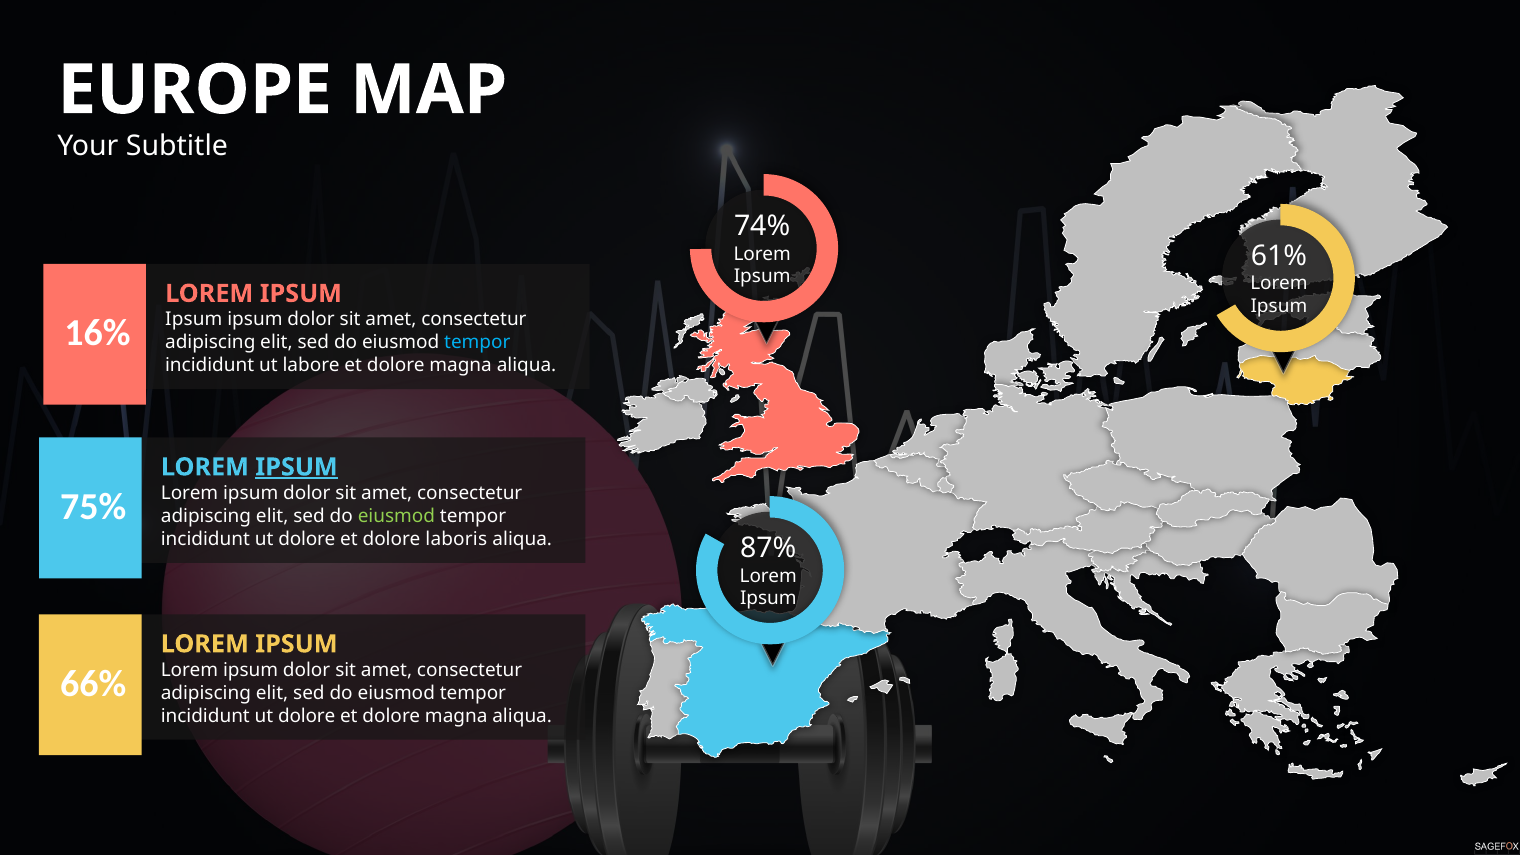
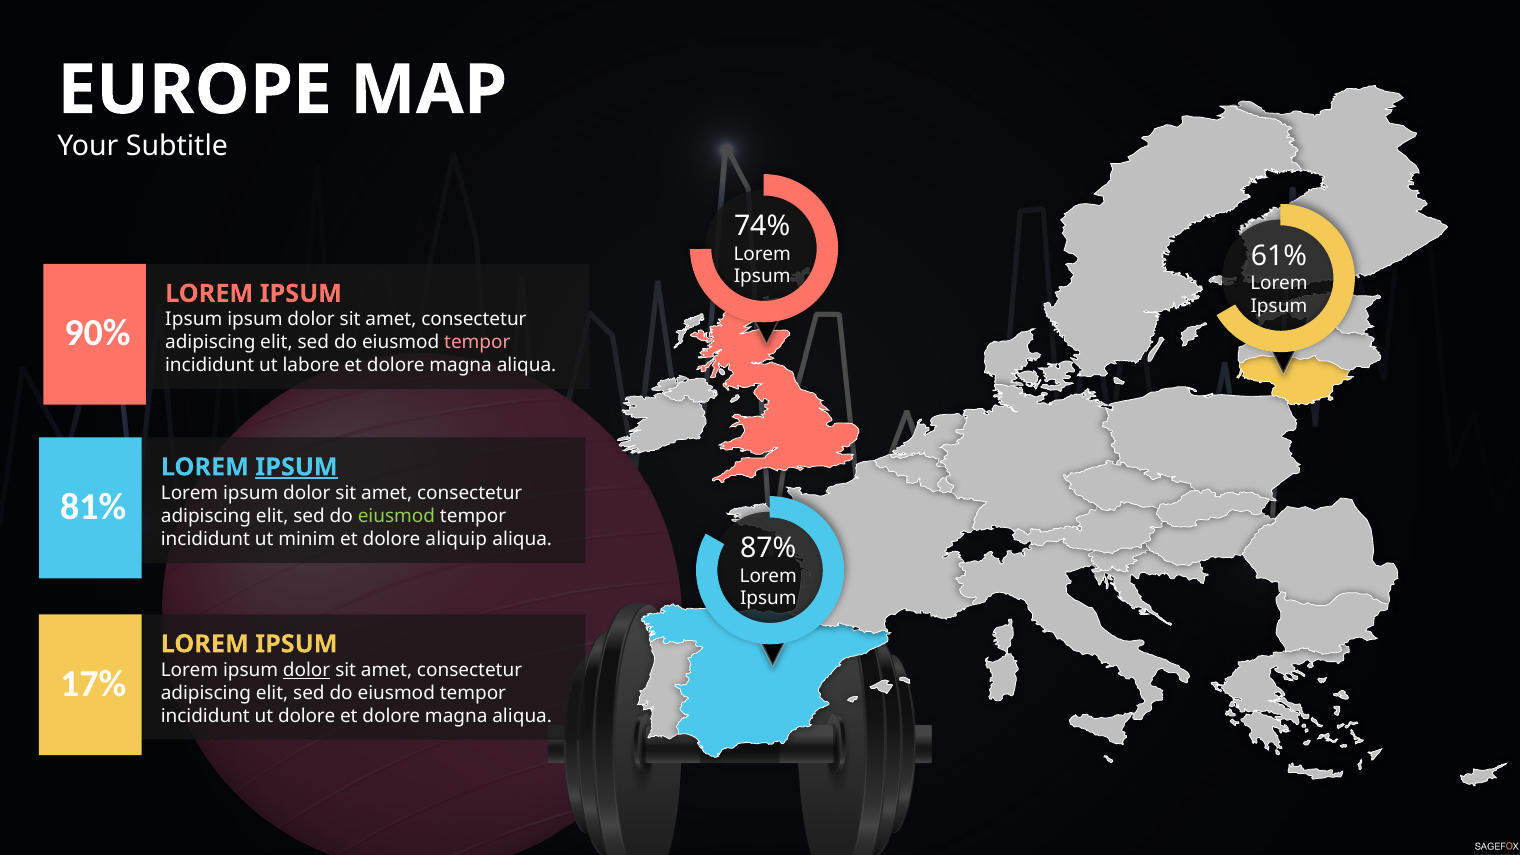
16%: 16% -> 90%
tempor at (477, 343) colour: light blue -> pink
75%: 75% -> 81%
dolore at (307, 539): dolore -> minim
laboris: laboris -> aliquip
dolor at (307, 670) underline: none -> present
66%: 66% -> 17%
